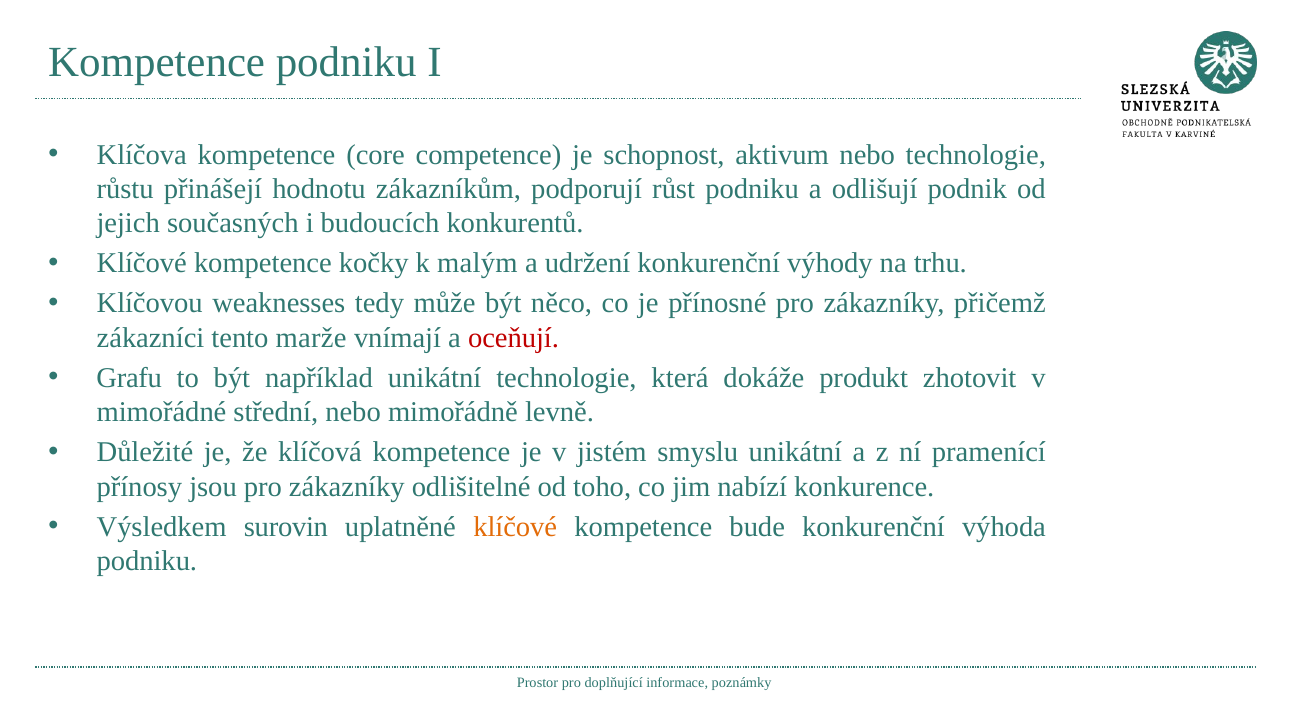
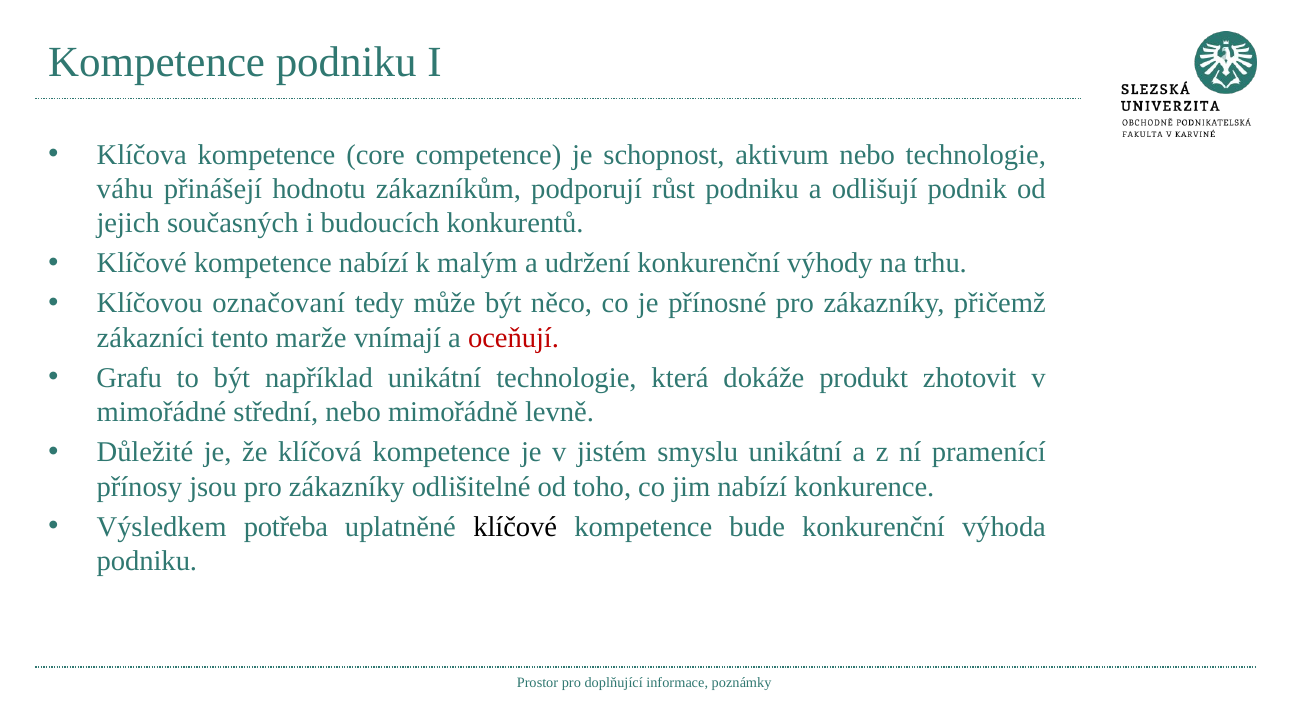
růstu: růstu -> váhu
kompetence kočky: kočky -> nabízí
weaknesses: weaknesses -> označovaní
surovin: surovin -> potřeba
klíčové at (515, 527) colour: orange -> black
